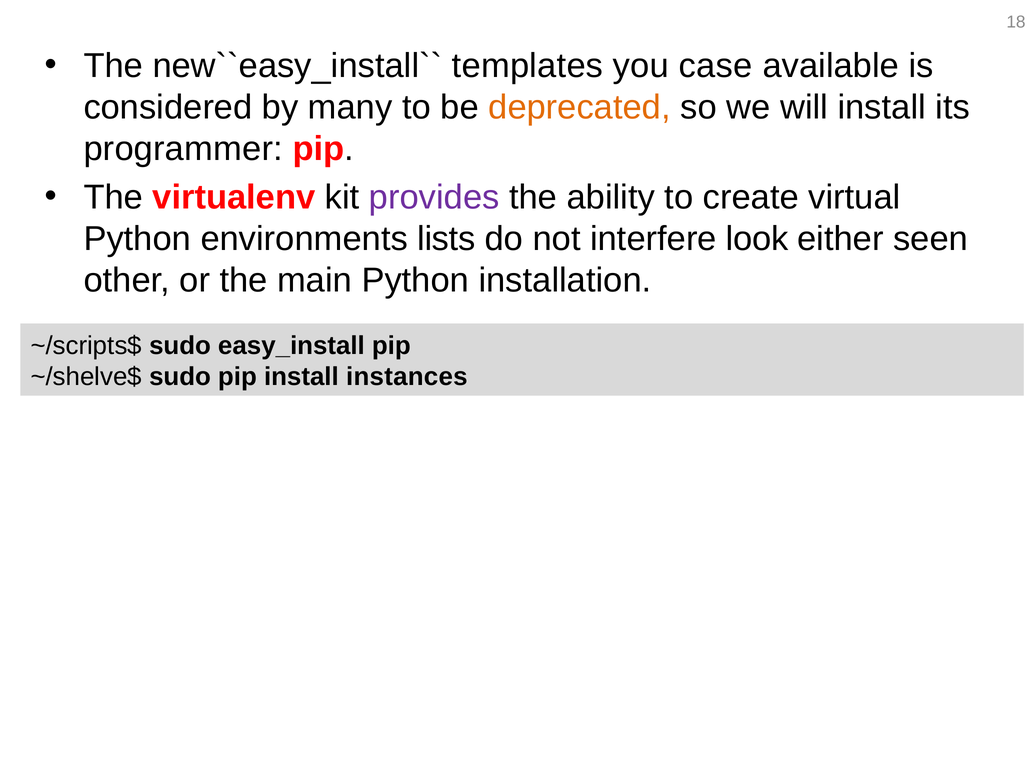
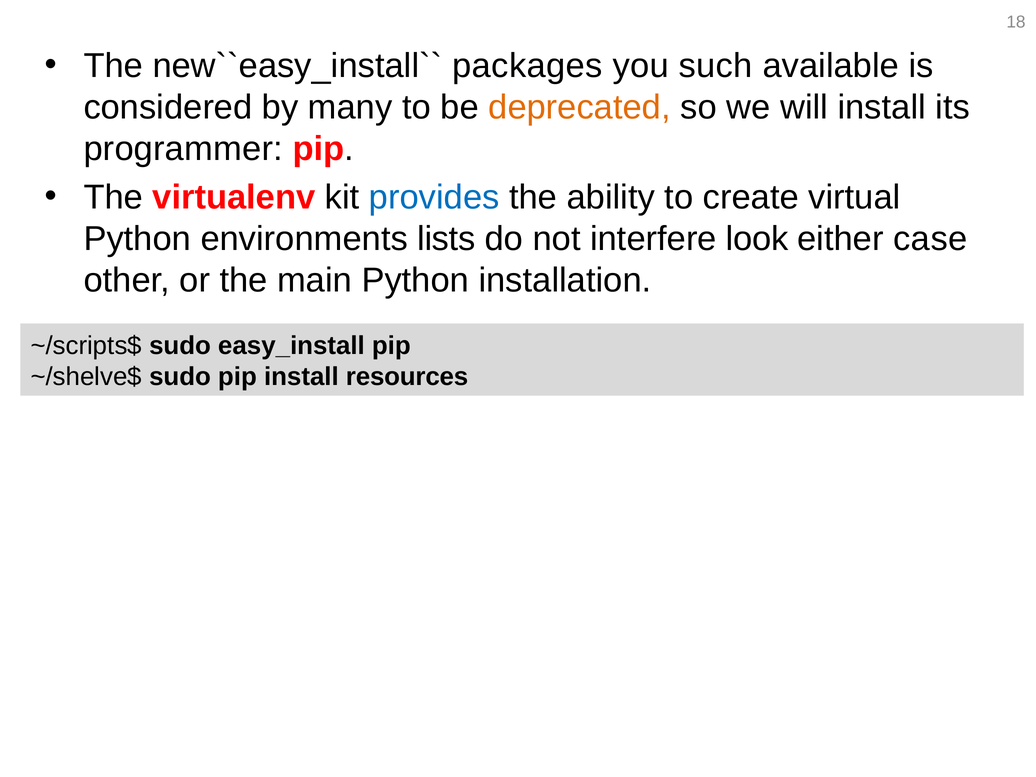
templates: templates -> packages
case: case -> such
provides colour: purple -> blue
seen: seen -> case
instances: instances -> resources
